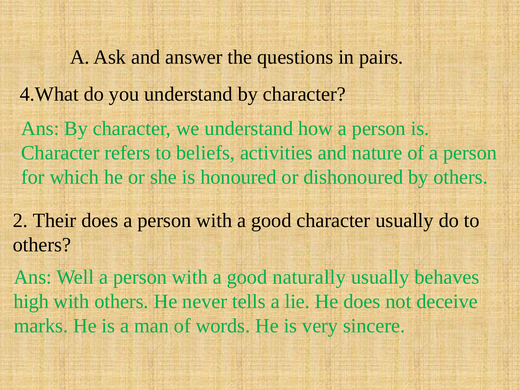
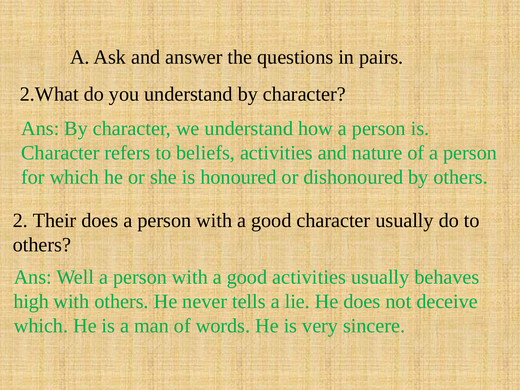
4.What: 4.What -> 2.What
good naturally: naturally -> activities
marks at (41, 326): marks -> which
